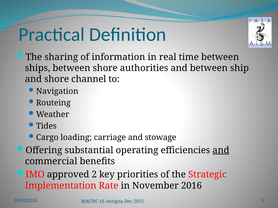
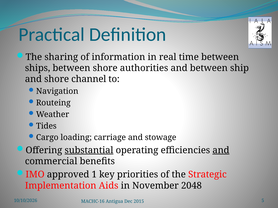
substantial underline: none -> present
2: 2 -> 1
Rate: Rate -> Aids
2016: 2016 -> 2048
